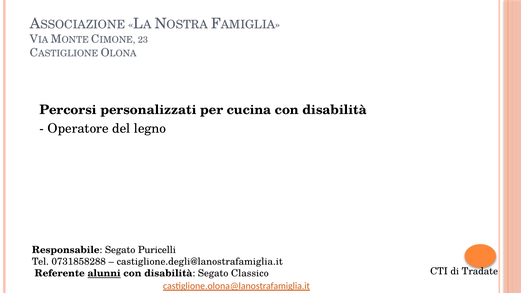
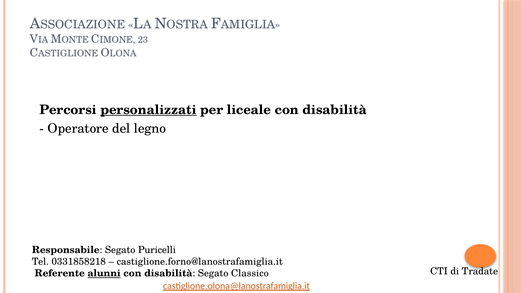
personalizzati underline: none -> present
cucina: cucina -> liceale
0731858288: 0731858288 -> 0331858218
castiglione.degli@lanostrafamiglia.it: castiglione.degli@lanostrafamiglia.it -> castiglione.forno@lanostrafamiglia.it
